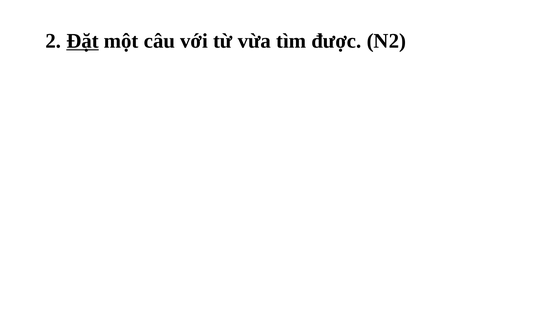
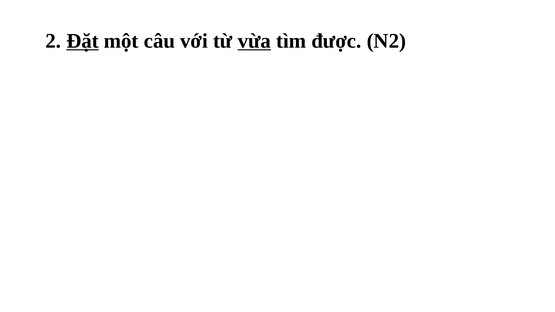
vừa underline: none -> present
